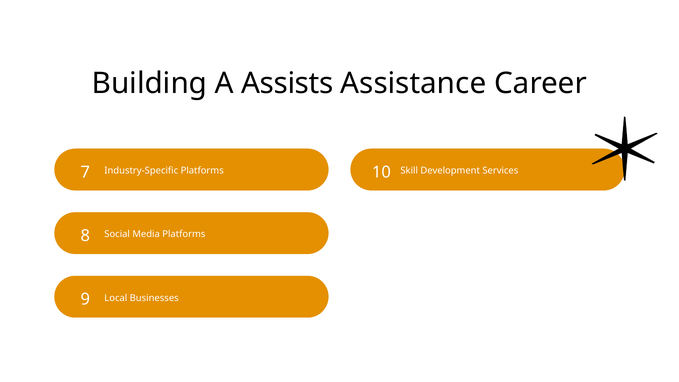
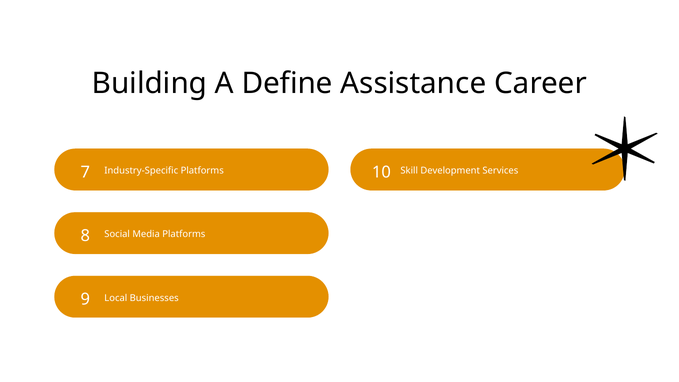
Assists: Assists -> Define
